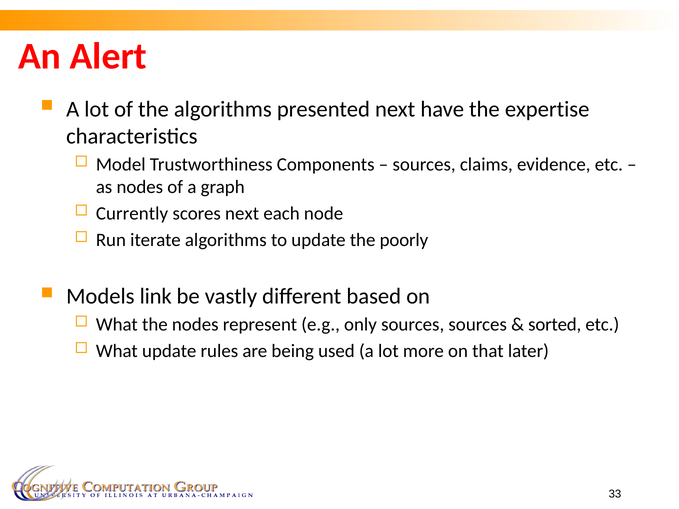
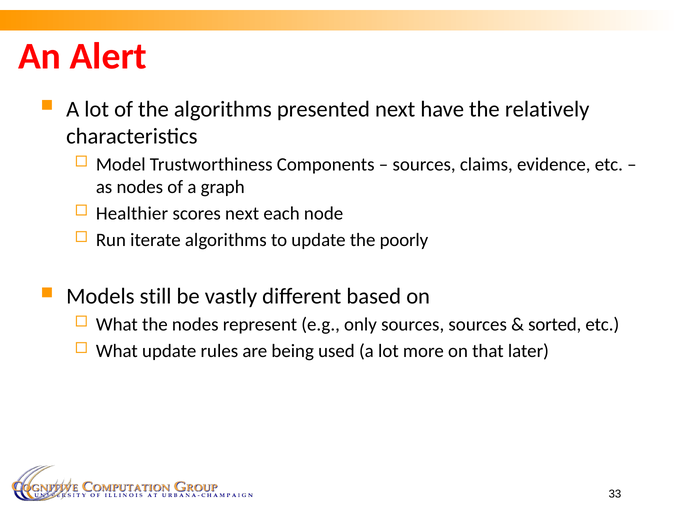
expertise: expertise -> relatively
Currently: Currently -> Healthier
link: link -> still
